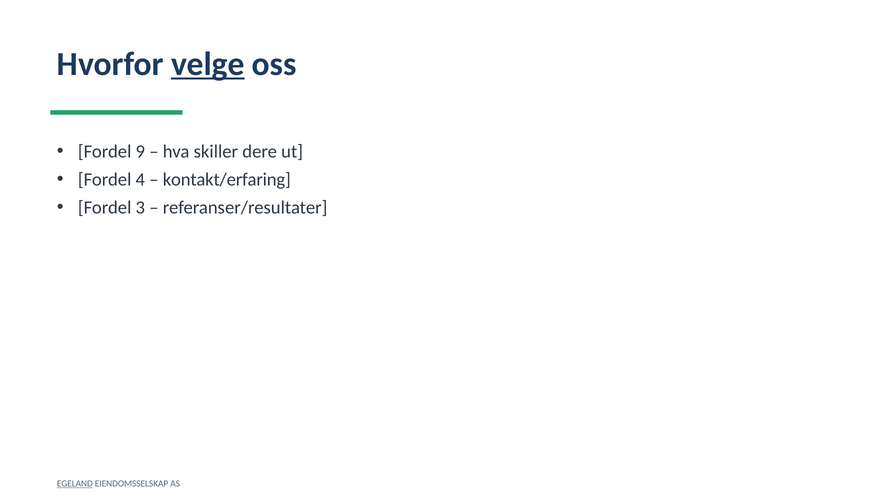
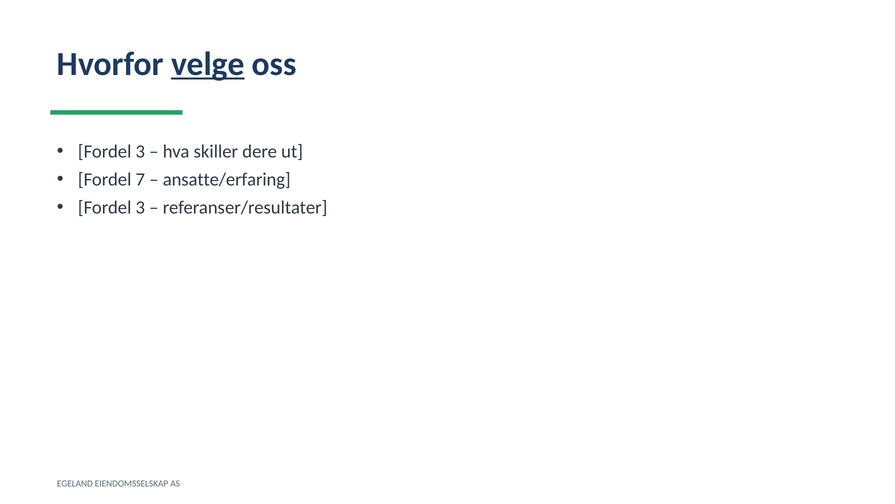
9 at (140, 152): 9 -> 3
4: 4 -> 7
kontakt/erfaring: kontakt/erfaring -> ansatte/erfaring
EGELAND underline: present -> none
